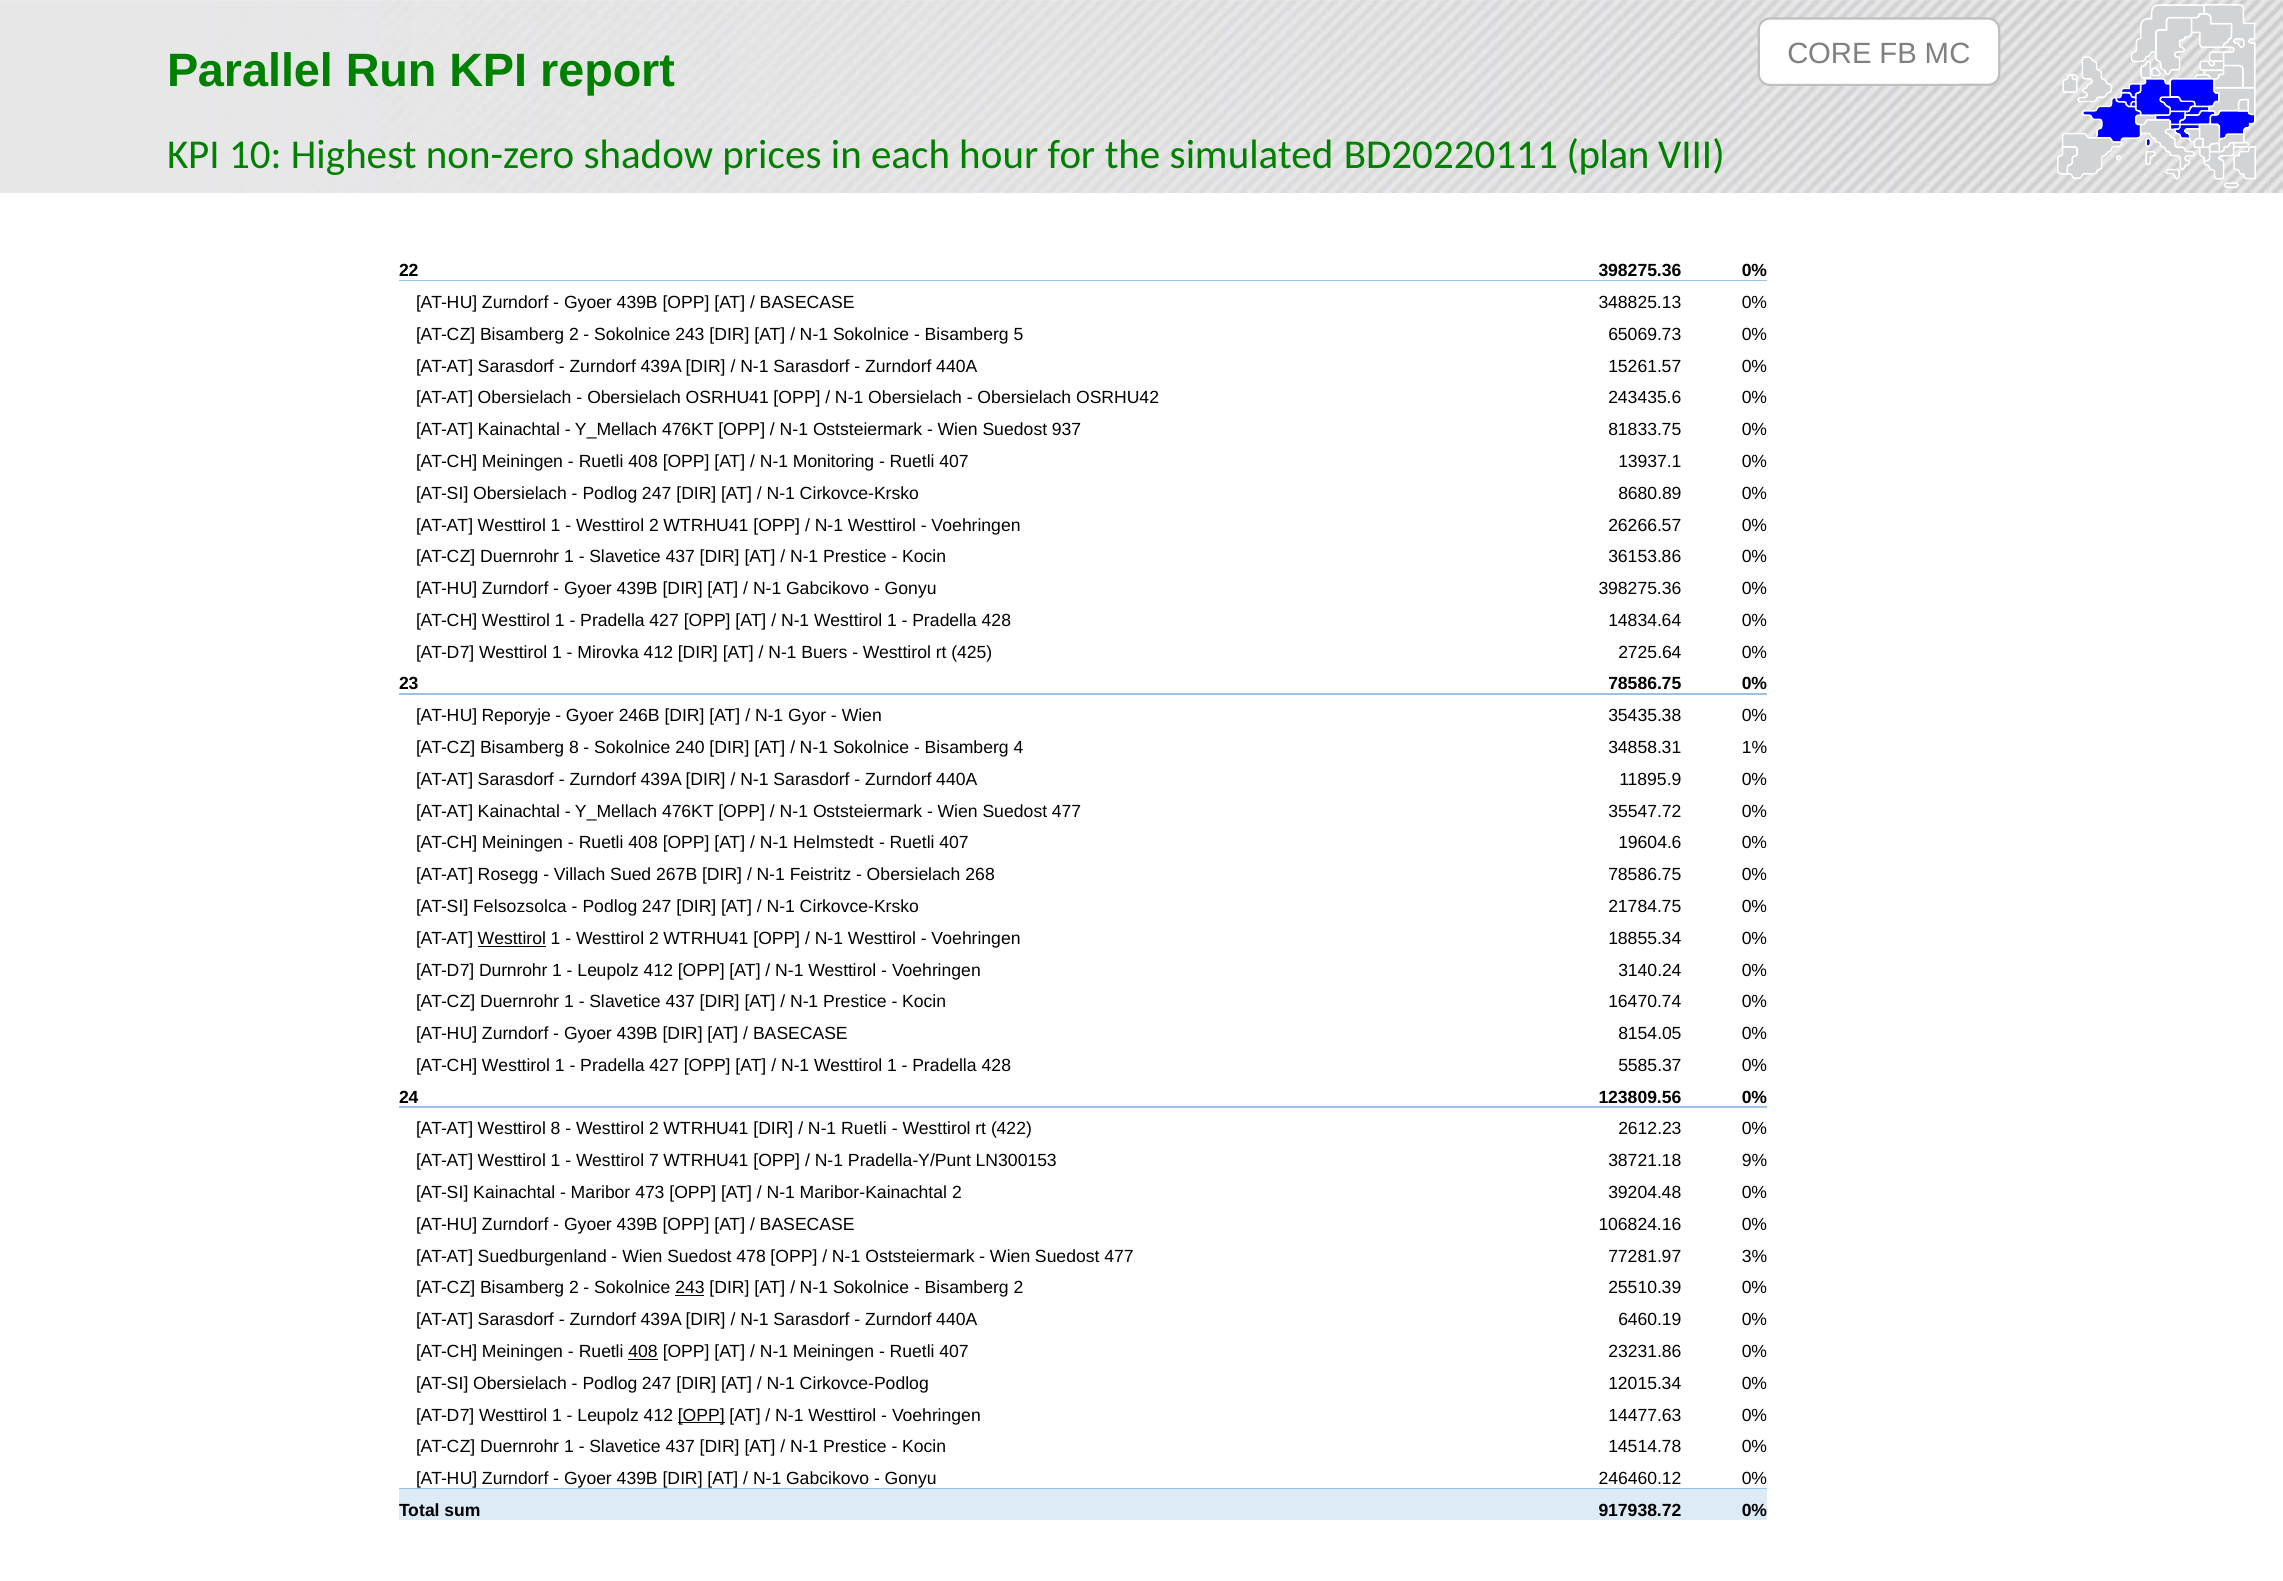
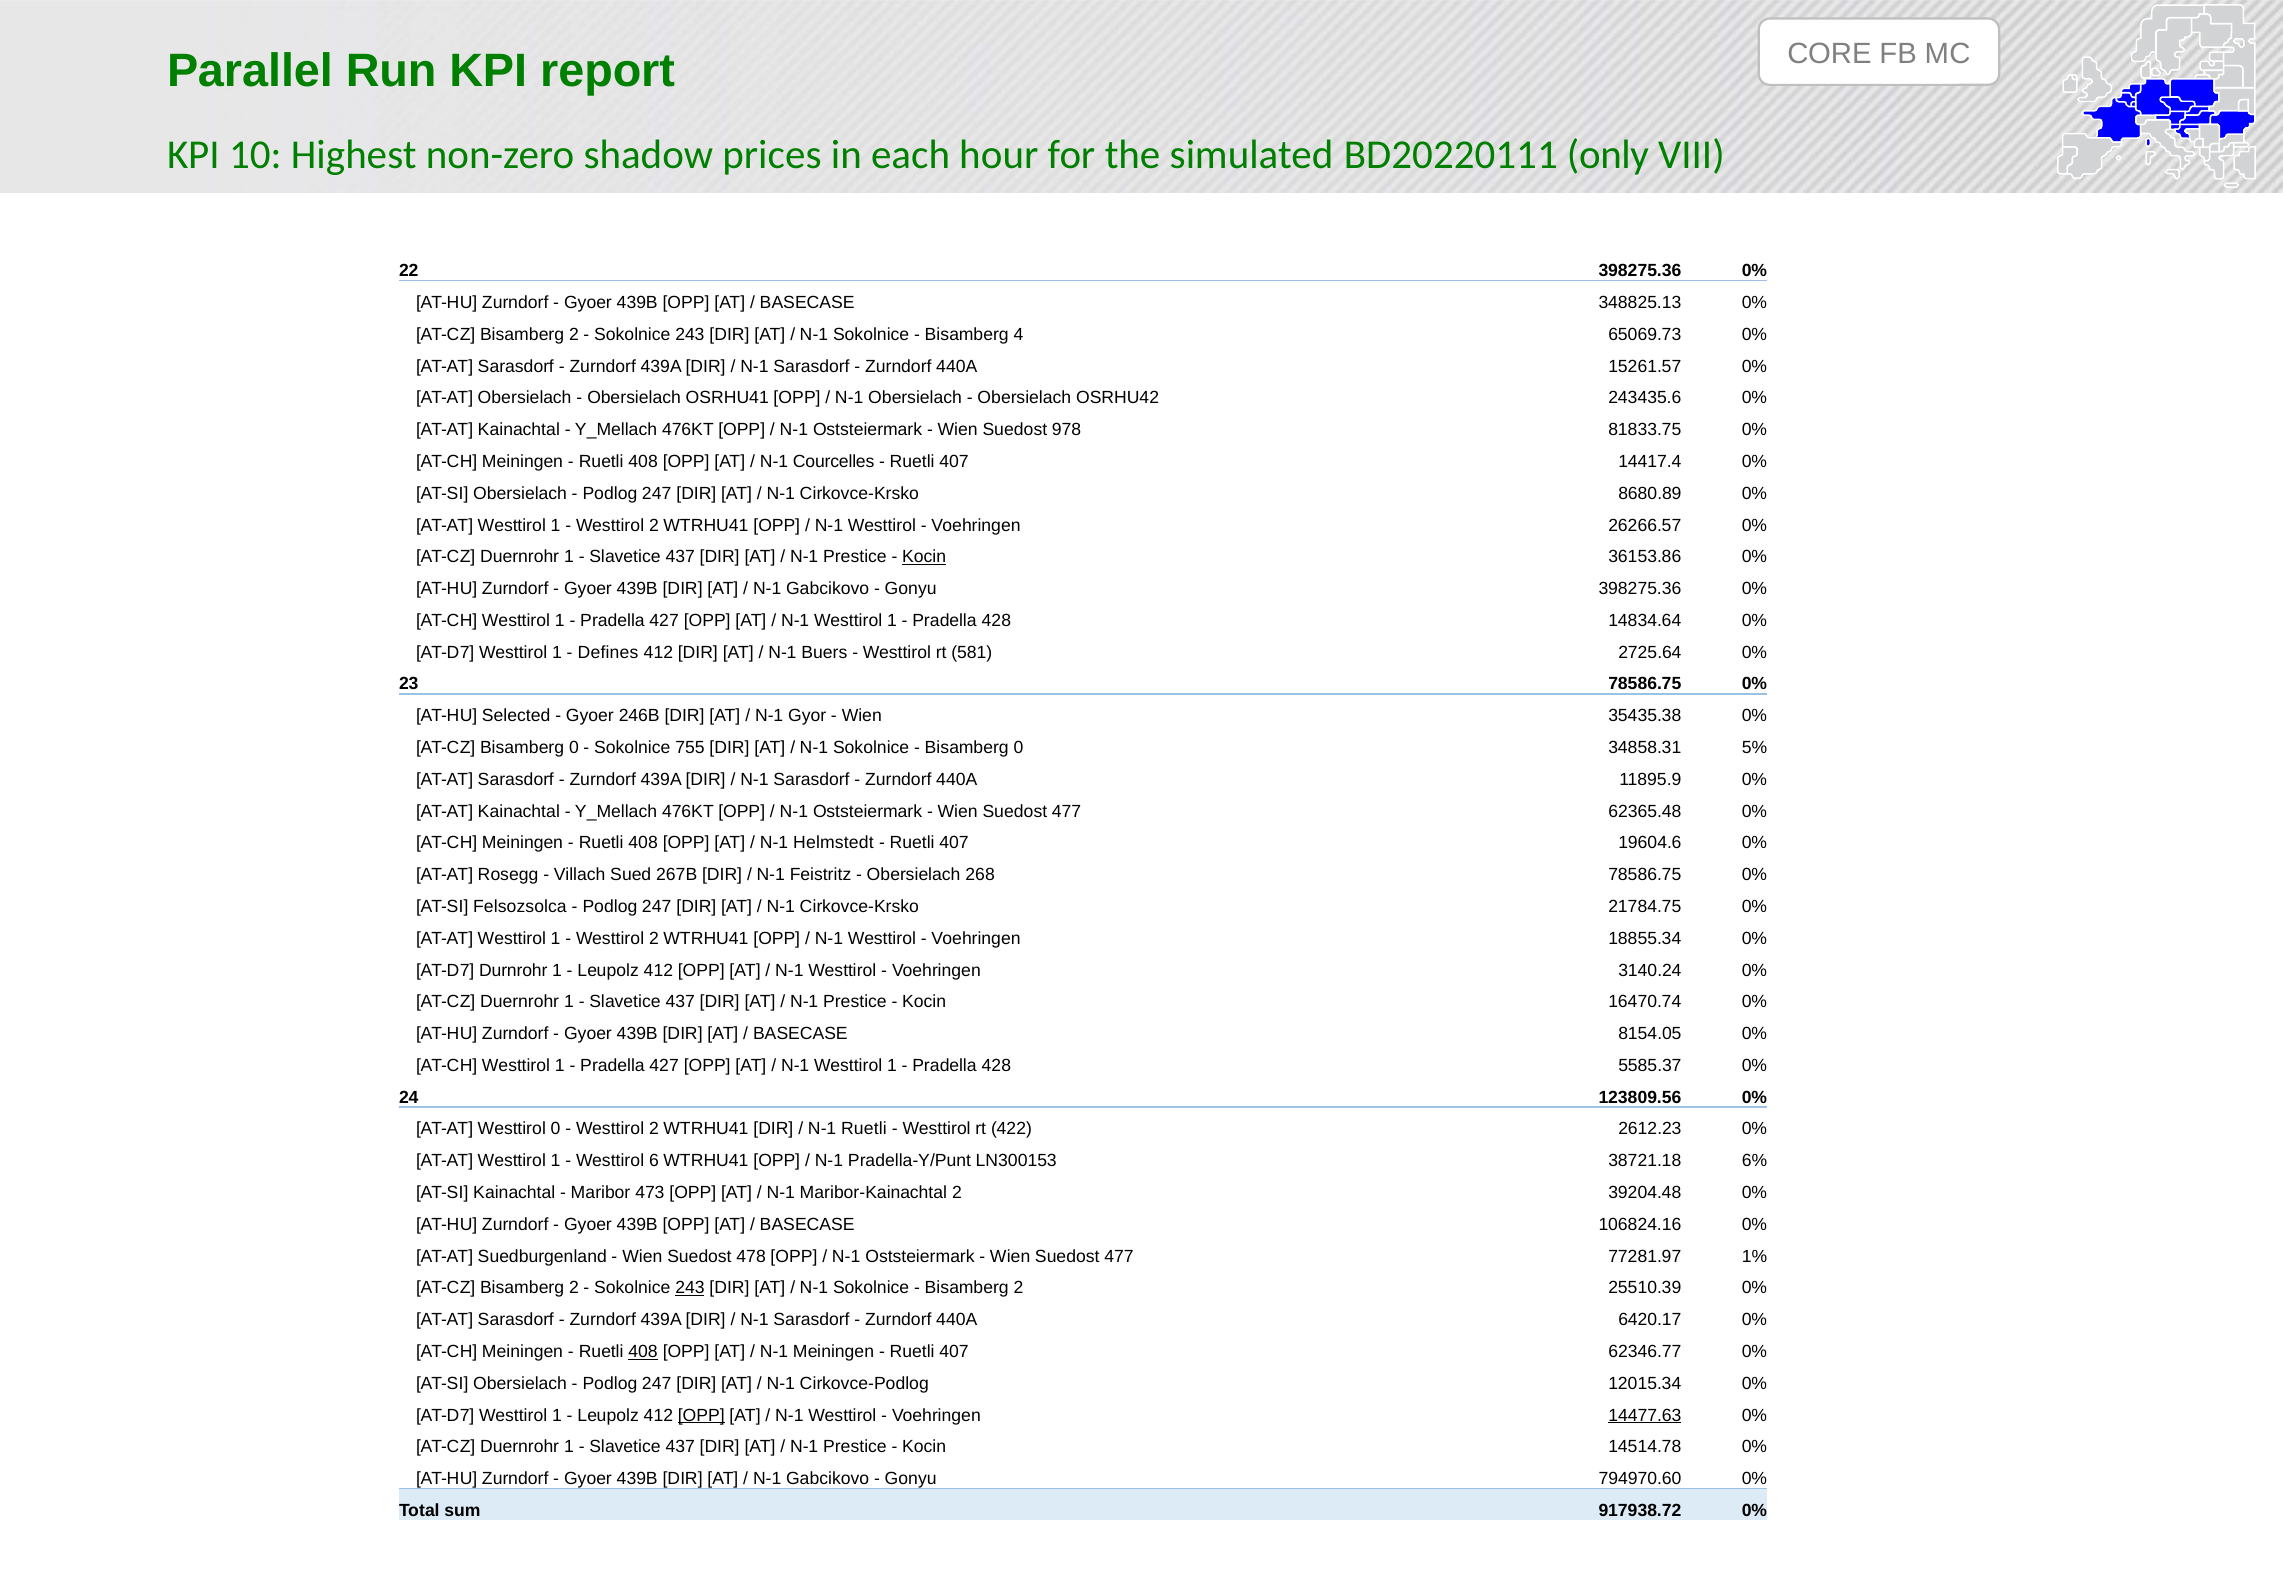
plan: plan -> only
5: 5 -> 4
937: 937 -> 978
Monitoring: Monitoring -> Courcelles
13937.1: 13937.1 -> 14417.4
Kocin at (924, 557) underline: none -> present
Mirovka: Mirovka -> Defines
425: 425 -> 581
Reporyje: Reporyje -> Selected
AT-CZ Bisamberg 8: 8 -> 0
240: 240 -> 755
4 at (1018, 748): 4 -> 0
1%: 1% -> 5%
35547.72: 35547.72 -> 62365.48
Westtirol at (512, 938) underline: present -> none
Westtirol 8: 8 -> 0
7: 7 -> 6
9%: 9% -> 6%
3%: 3% -> 1%
6460.19: 6460.19 -> 6420.17
23231.86: 23231.86 -> 62346.77
14477.63 underline: none -> present
246460.12: 246460.12 -> 794970.60
